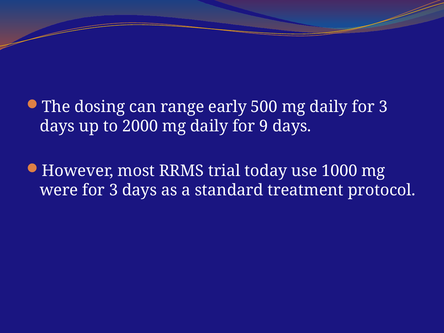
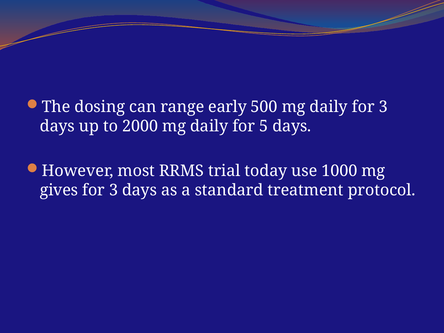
9: 9 -> 5
were: were -> gives
